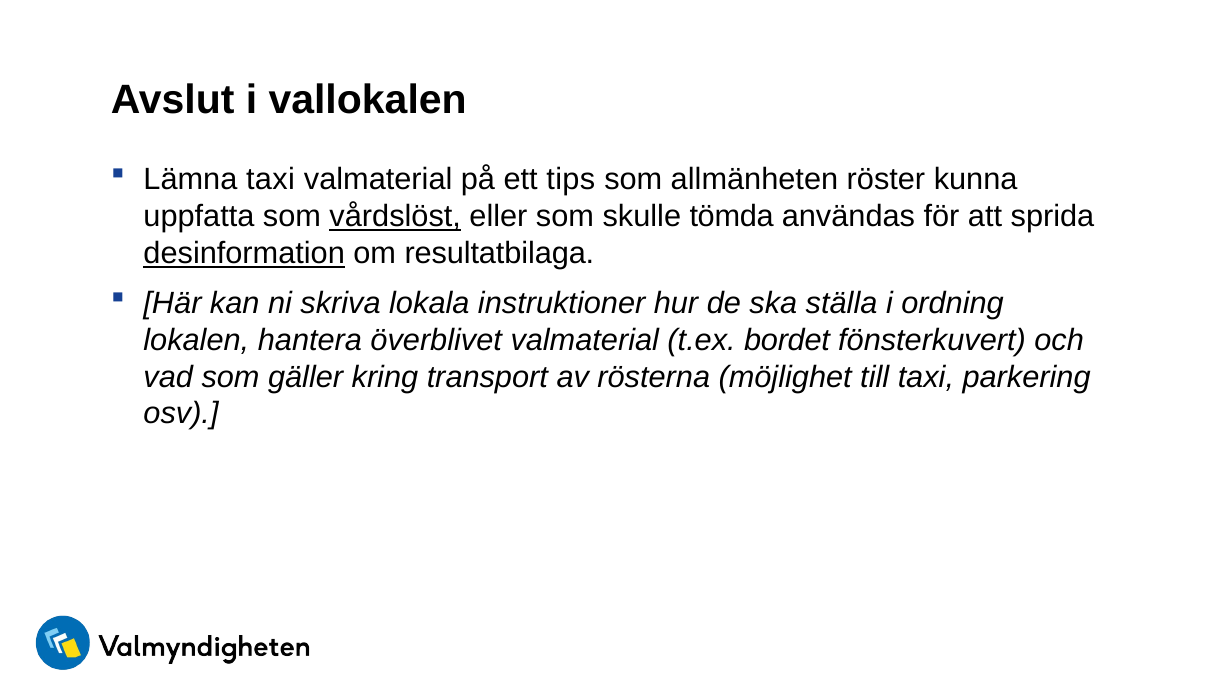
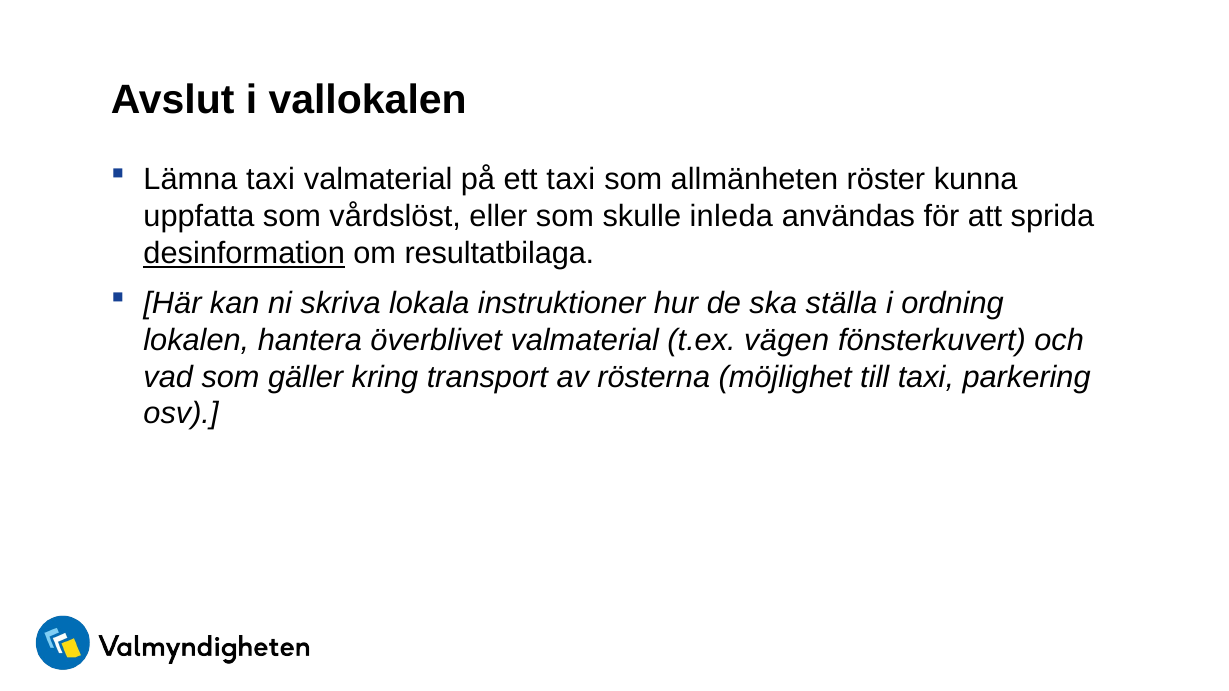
ett tips: tips -> taxi
vårdslöst underline: present -> none
tömda: tömda -> inleda
bordet: bordet -> vägen
